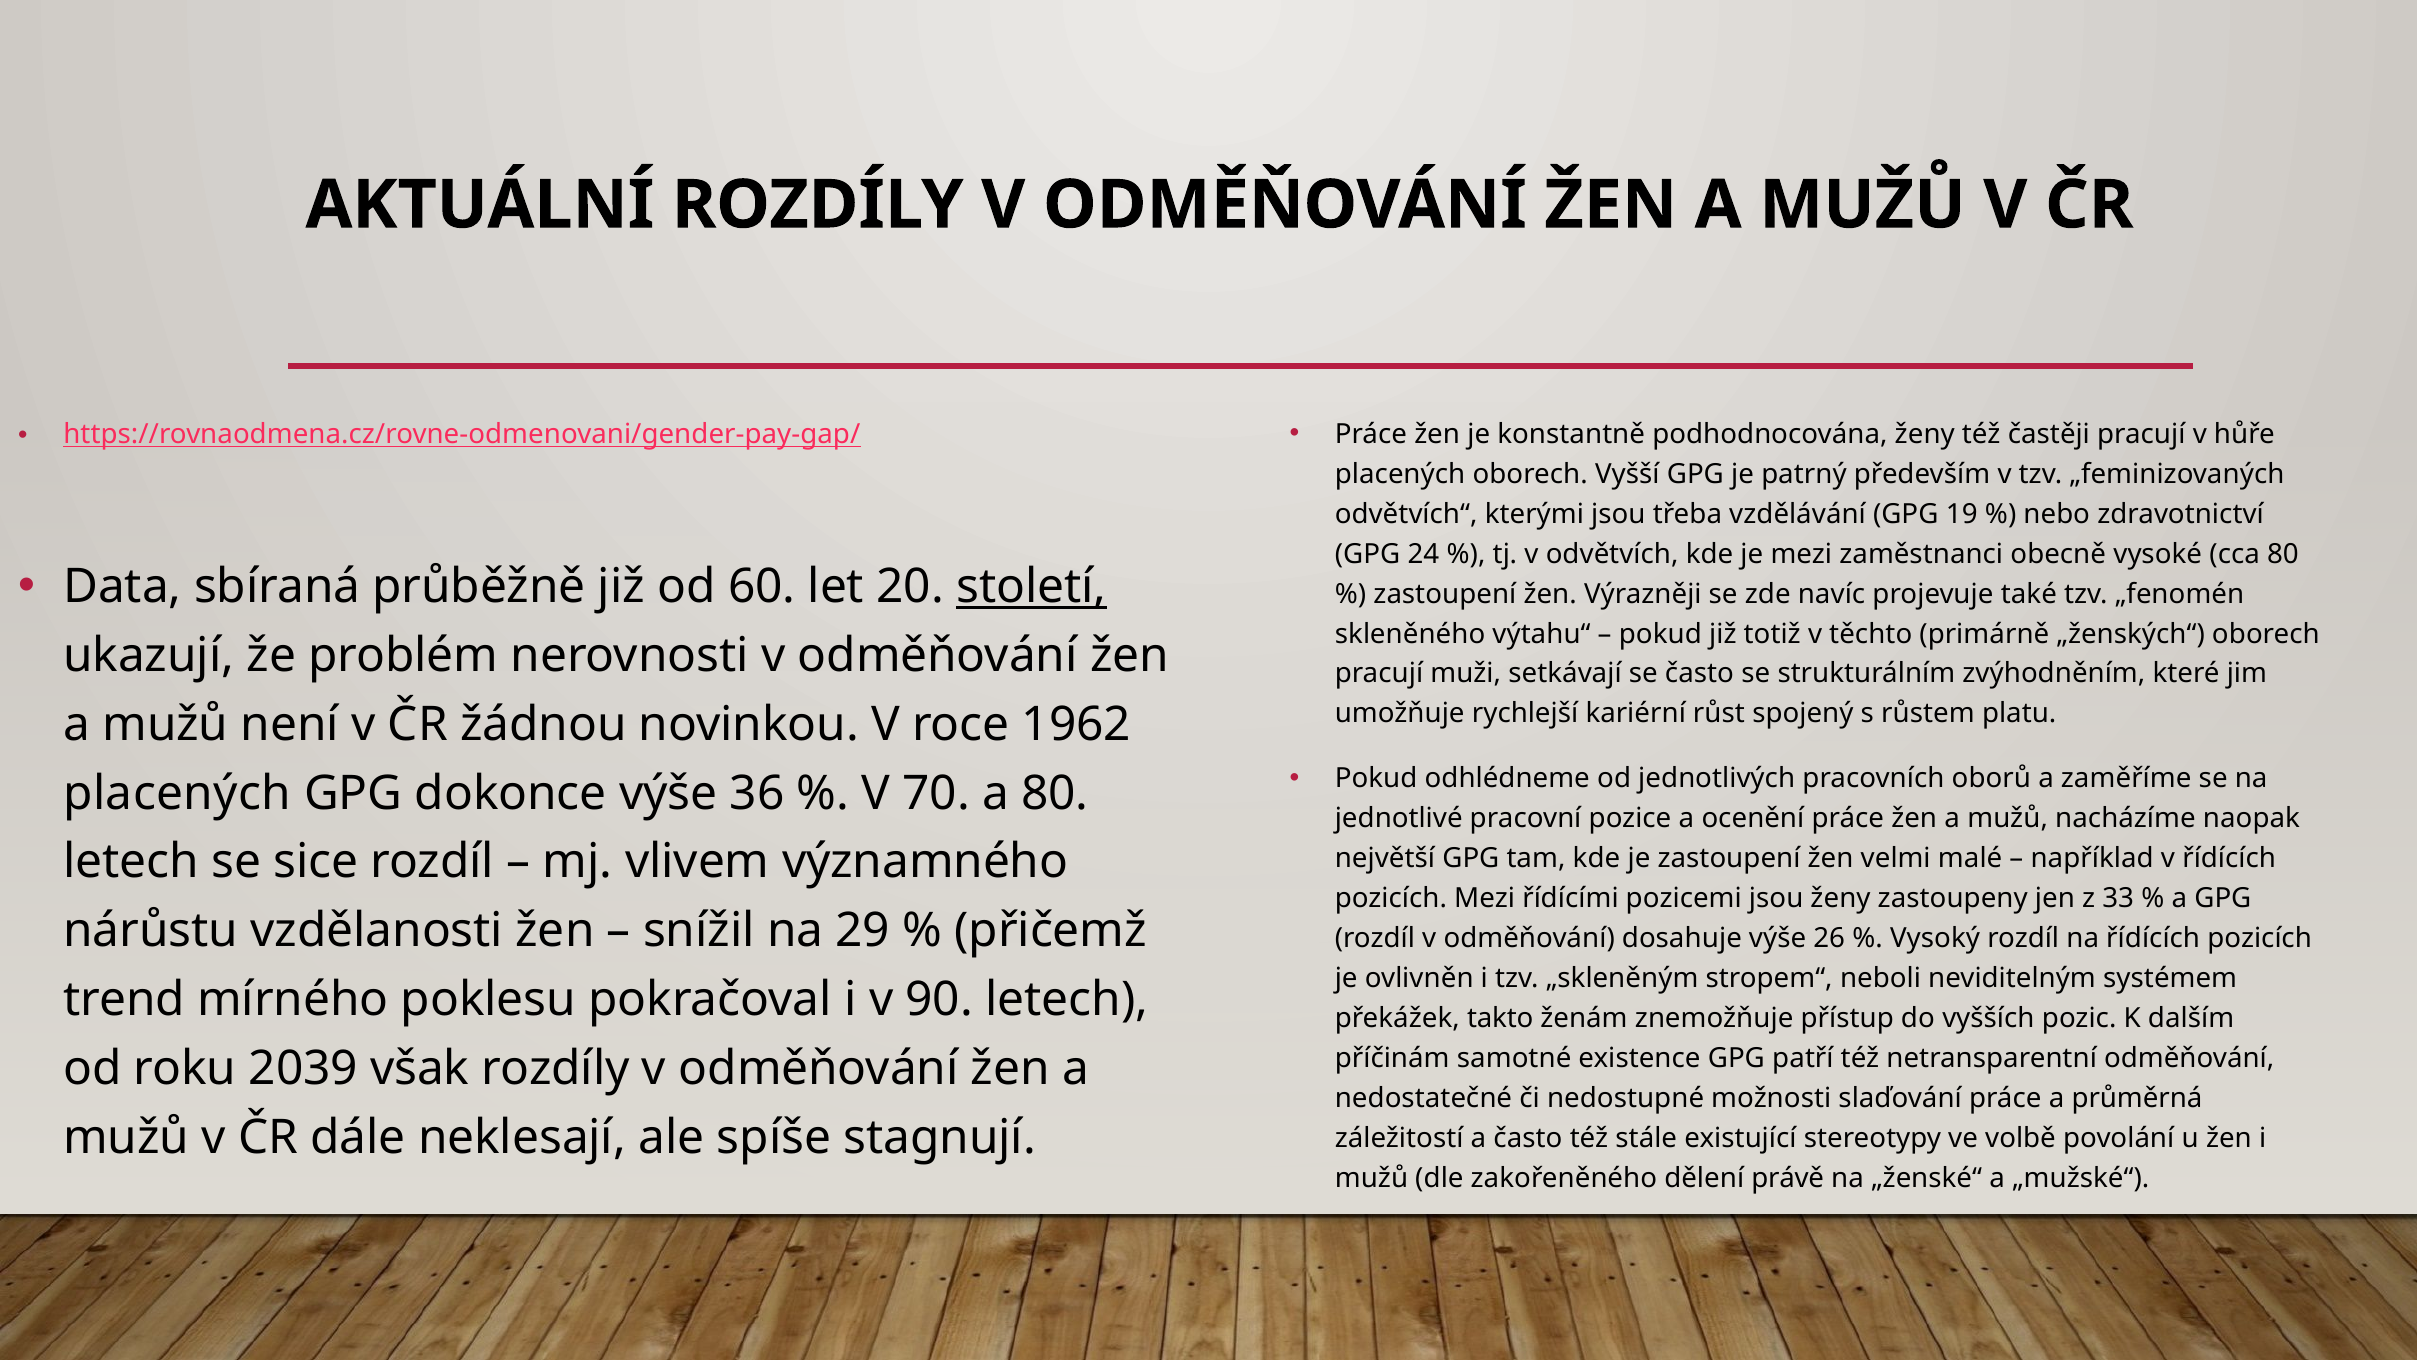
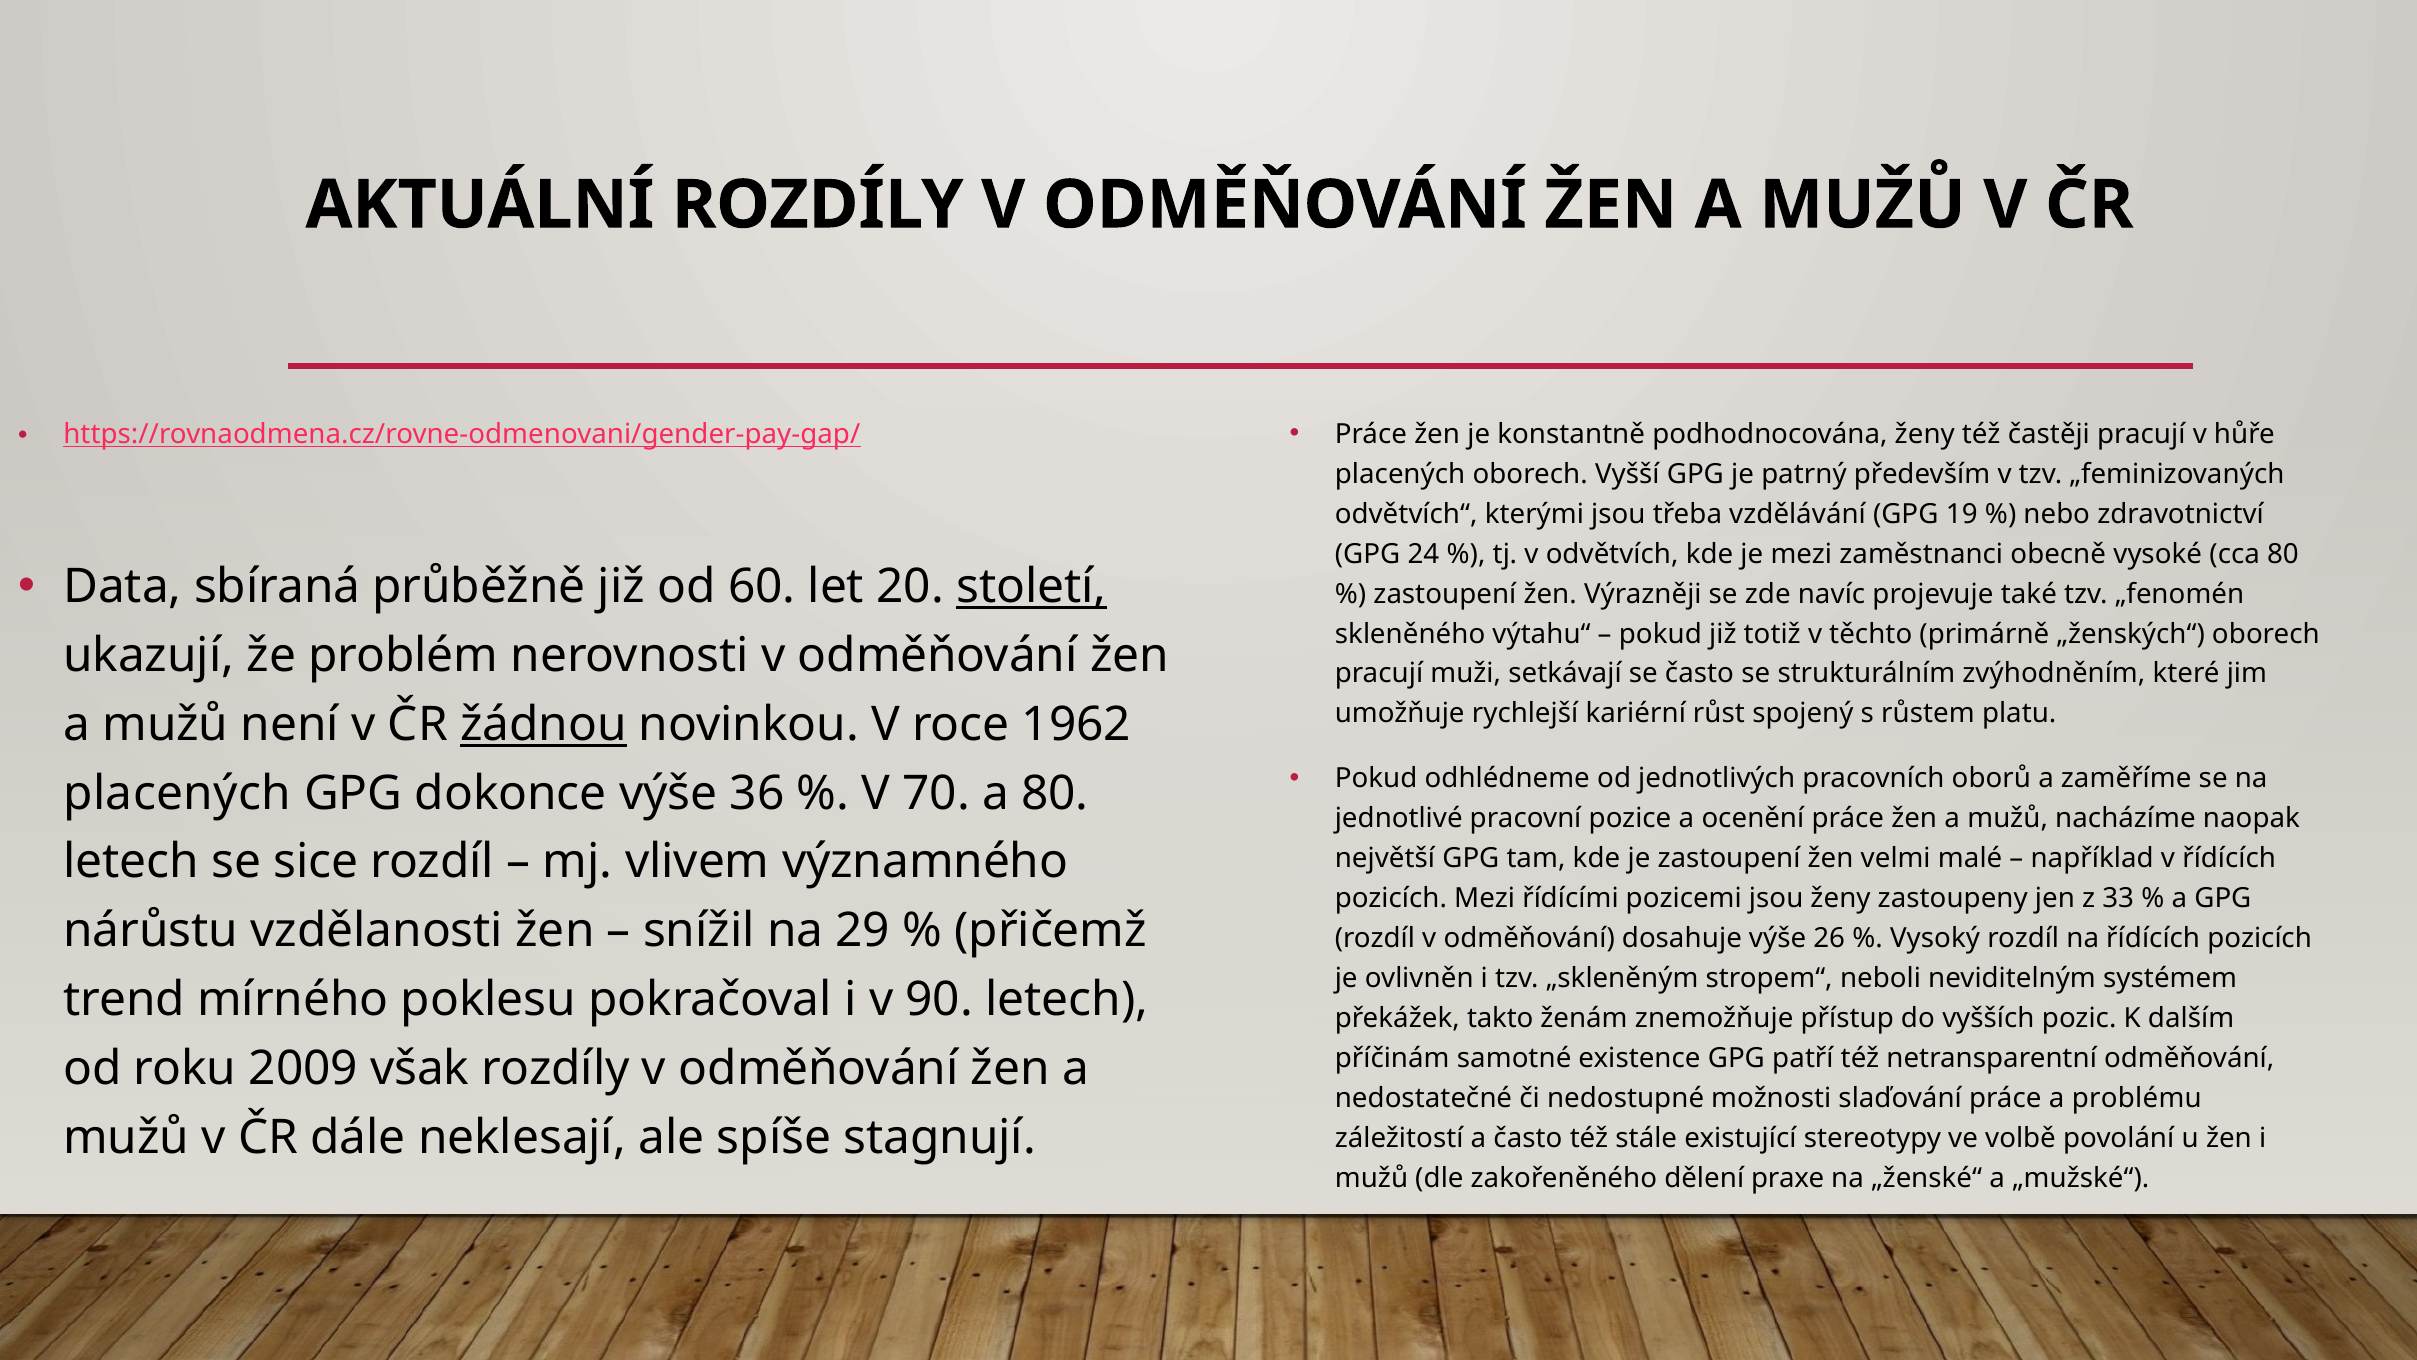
žádnou underline: none -> present
2039: 2039 -> 2009
průměrná: průměrná -> problému
právě: právě -> praxe
